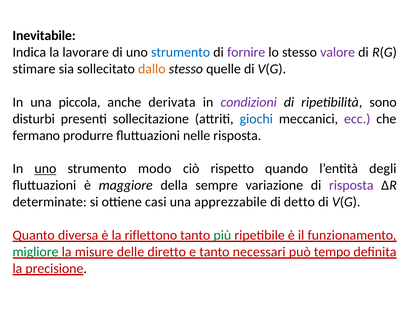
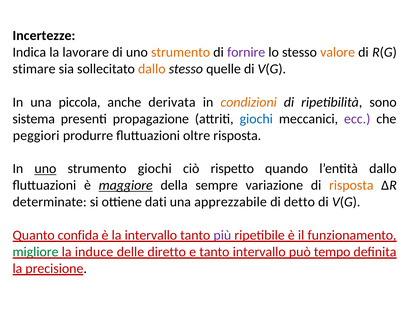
Inevitabile: Inevitabile -> Incertezze
strumento at (181, 52) colour: blue -> orange
valore colour: purple -> orange
condizioni colour: purple -> orange
disturbi: disturbi -> sistema
sollecitazione: sollecitazione -> propagazione
fermano: fermano -> peggiori
nelle: nelle -> oltre
strumento modo: modo -> giochi
l’entità degli: degli -> dallo
maggiore underline: none -> present
risposta at (351, 185) colour: purple -> orange
casi: casi -> dati
diversa: diversa -> confida
la riflettono: riflettono -> intervallo
più colour: green -> purple
misure: misure -> induce
tanto necessari: necessari -> intervallo
